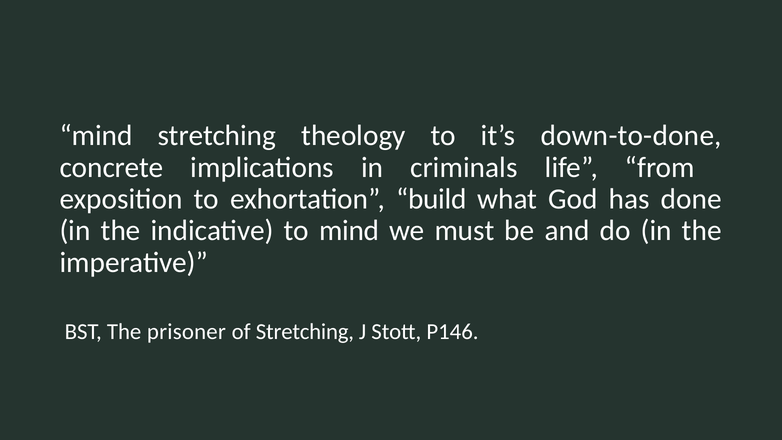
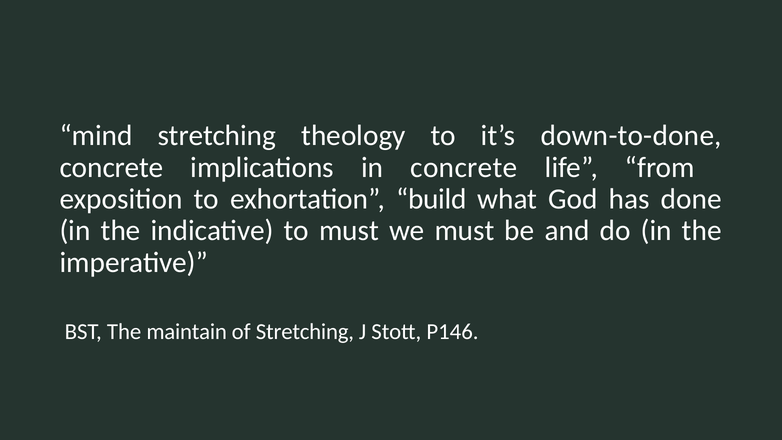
in criminals: criminals -> concrete
to mind: mind -> must
prisoner: prisoner -> maintain
